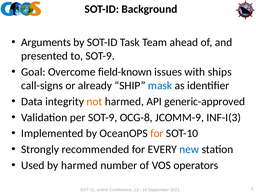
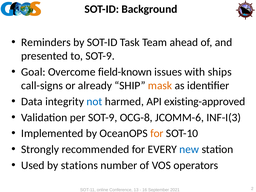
Arguments: Arguments -> Reminders
mask colour: blue -> orange
not colour: orange -> blue
generic-approved: generic-approved -> existing-approved
JCOMM-9: JCOMM-9 -> JCOMM-6
by harmed: harmed -> stations
